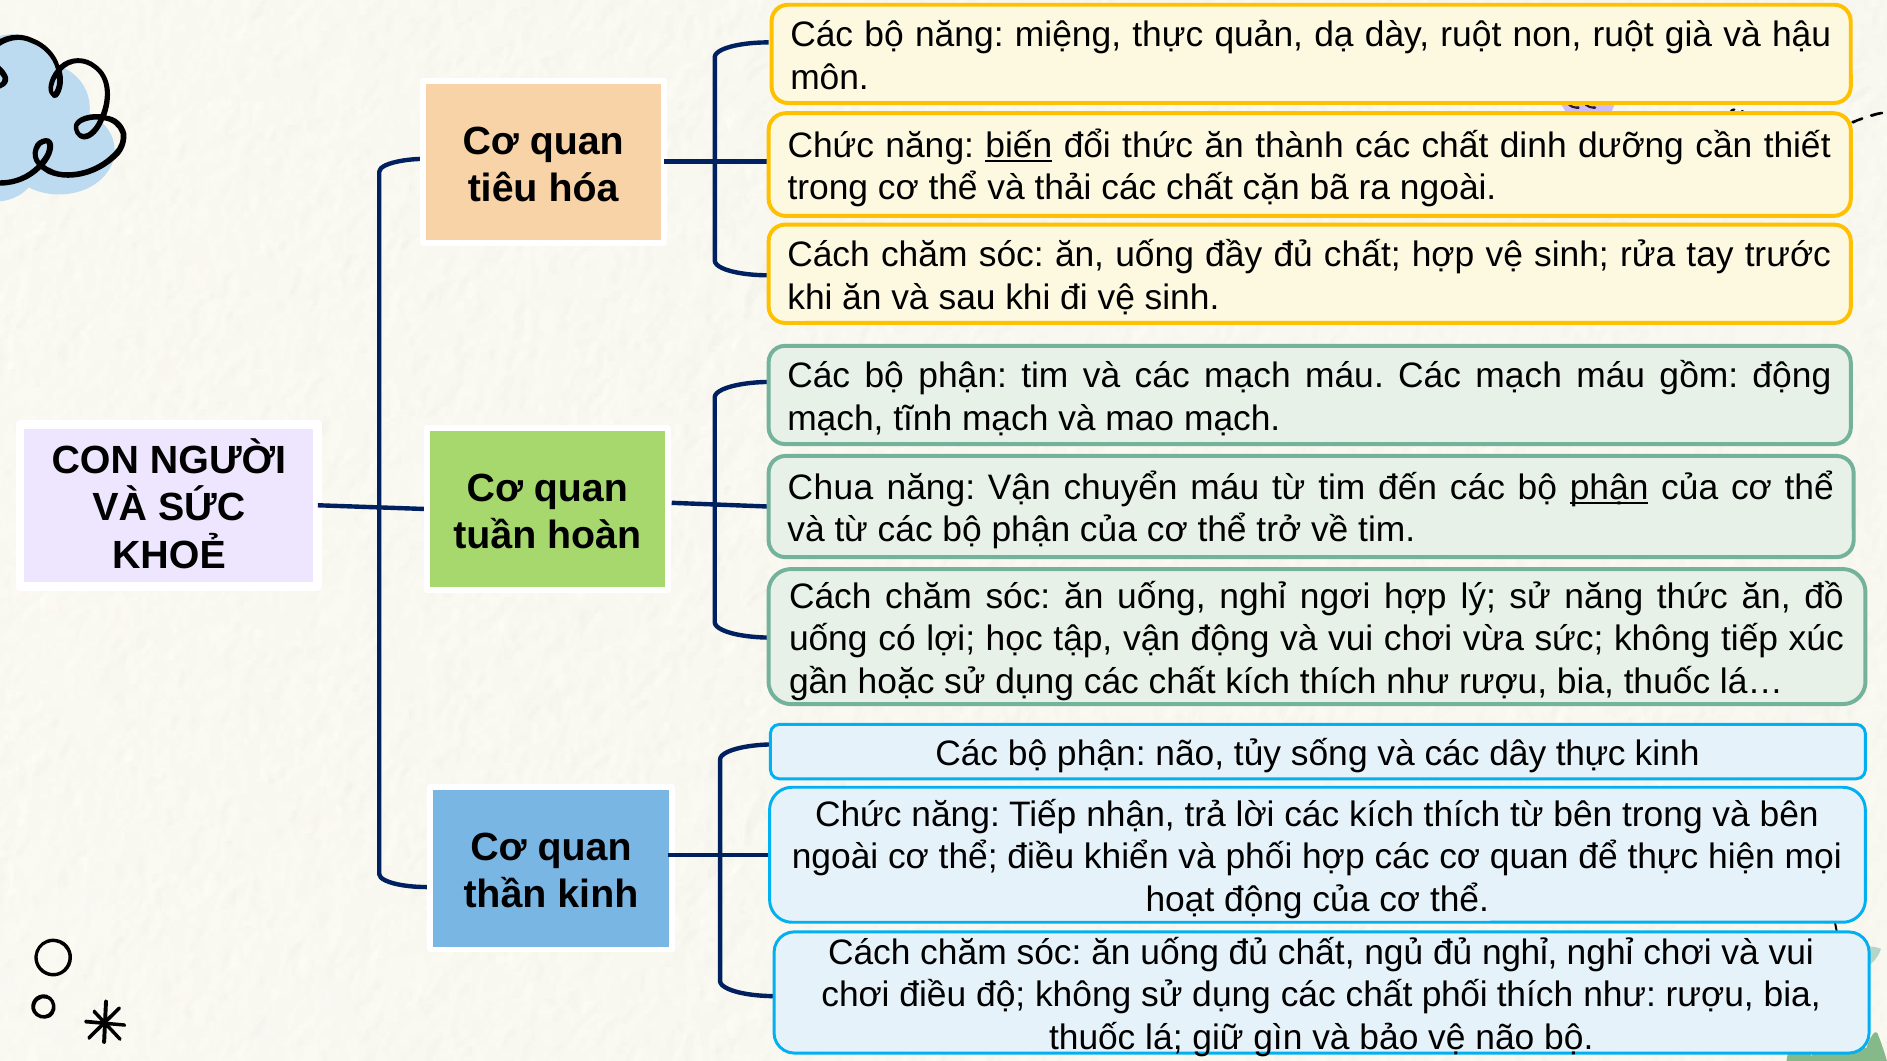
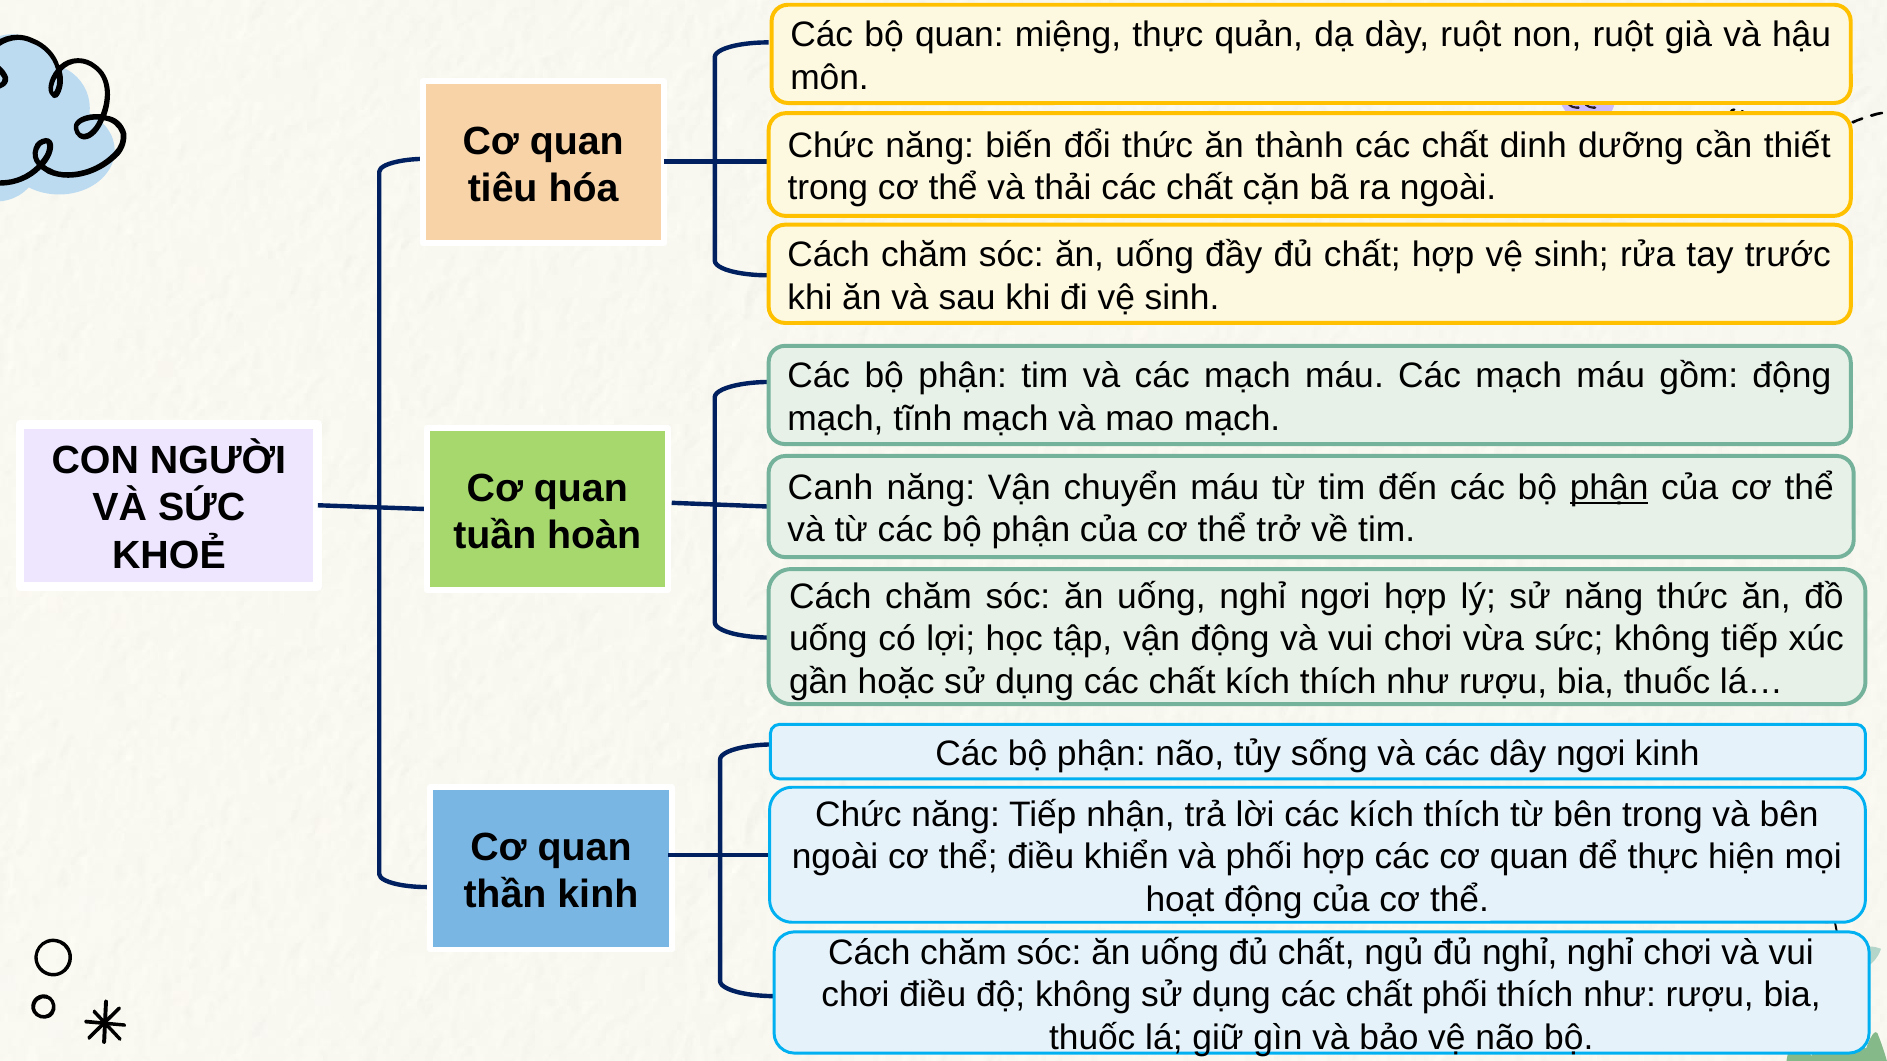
bộ năng: năng -> quan
biến underline: present -> none
Chua: Chua -> Canh
dây thực: thực -> ngơi
